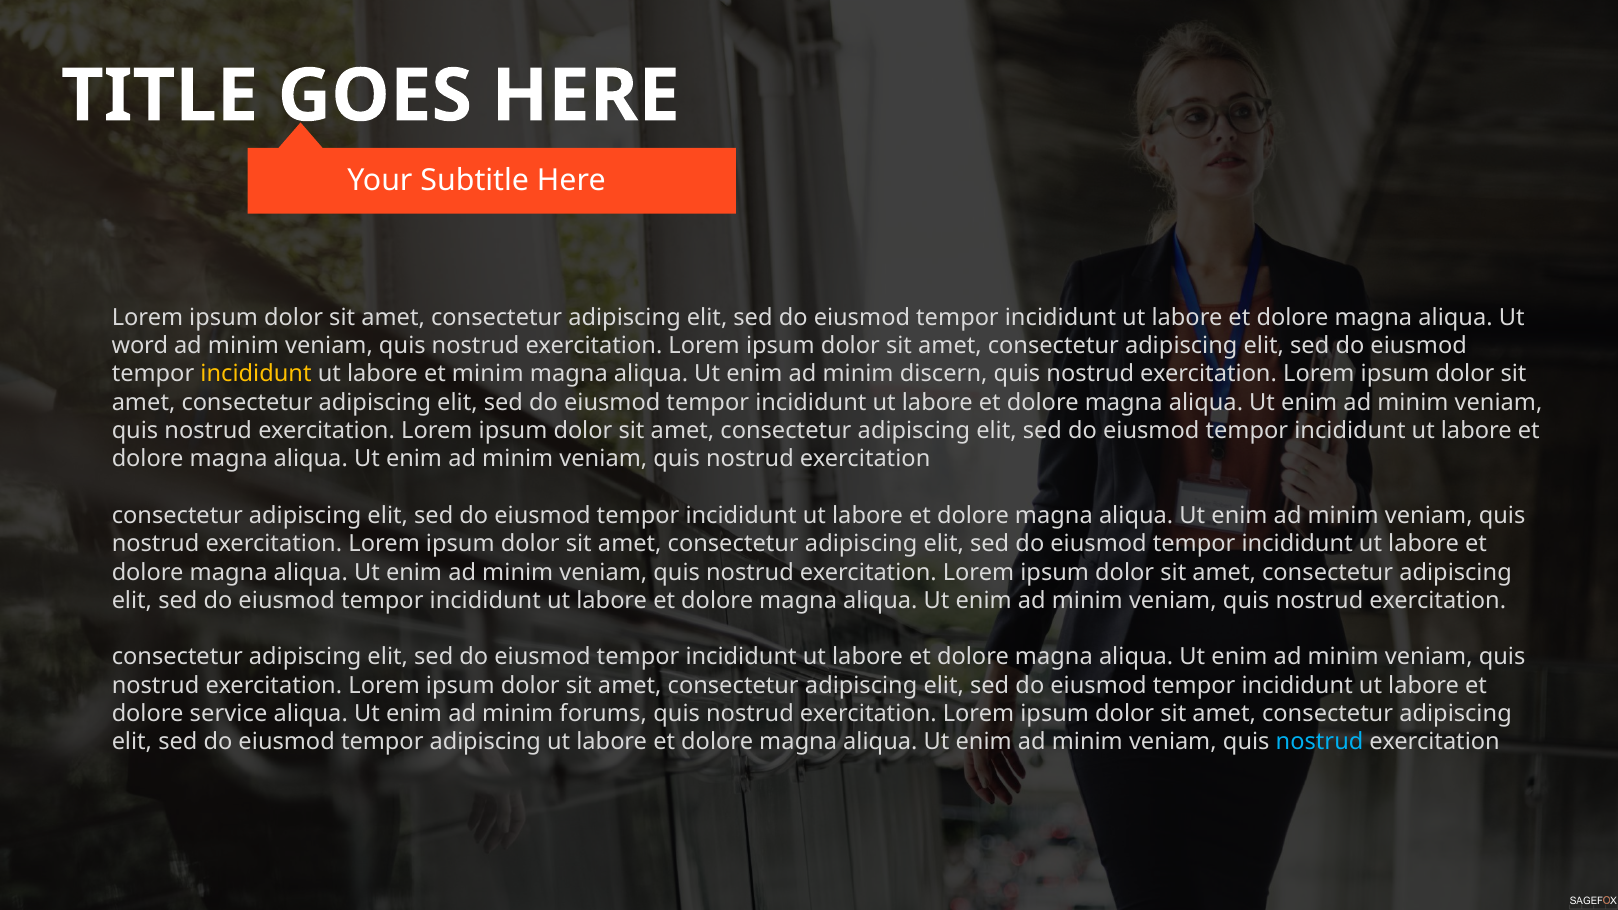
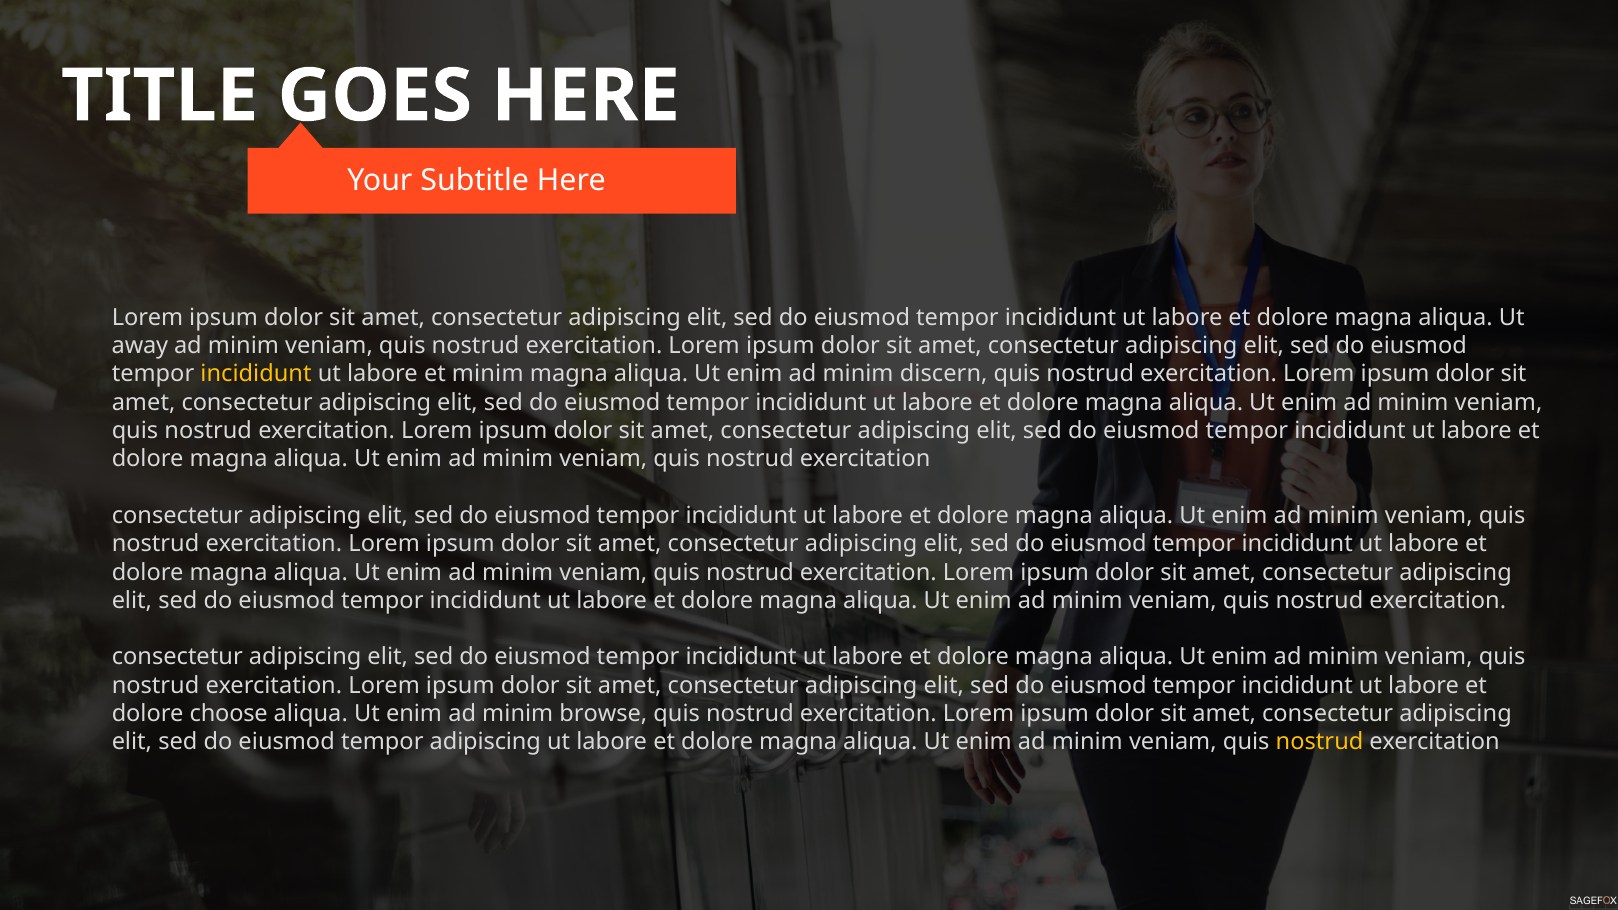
word: word -> away
service: service -> choose
forums: forums -> browse
nostrud at (1320, 742) colour: light blue -> yellow
